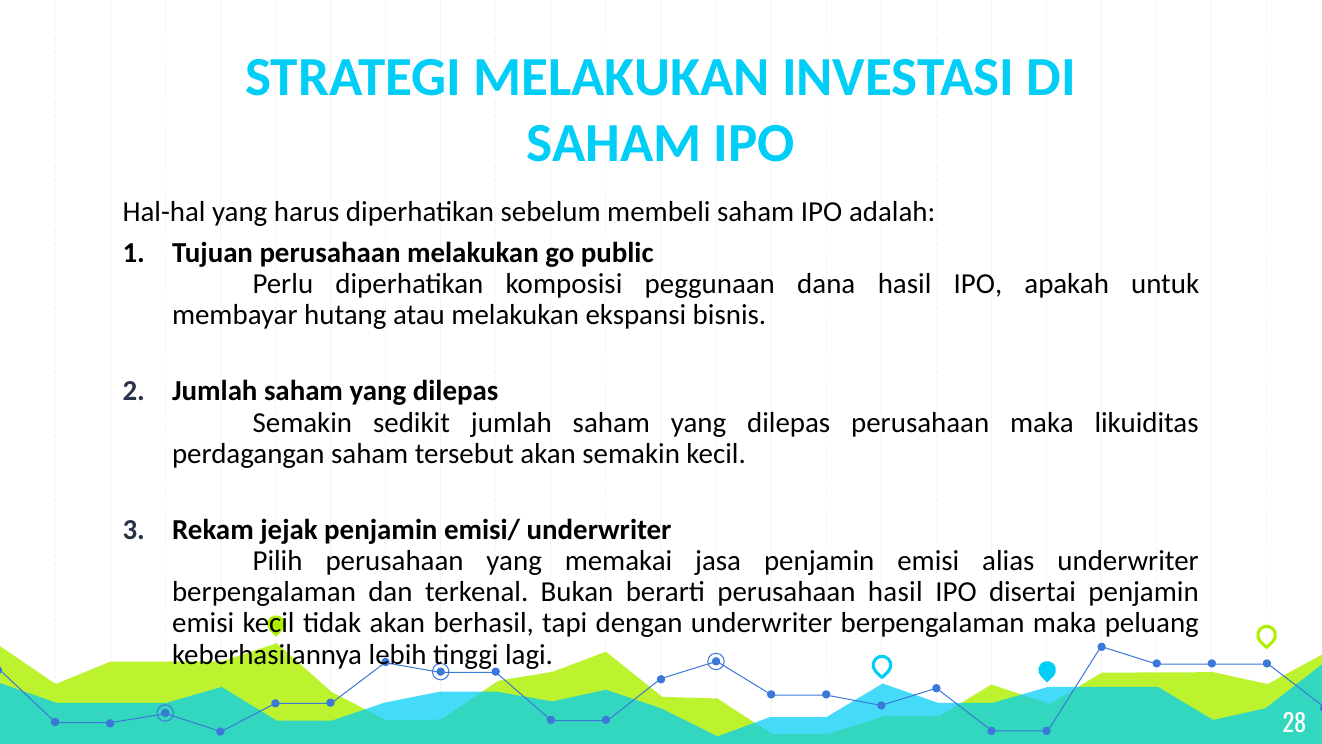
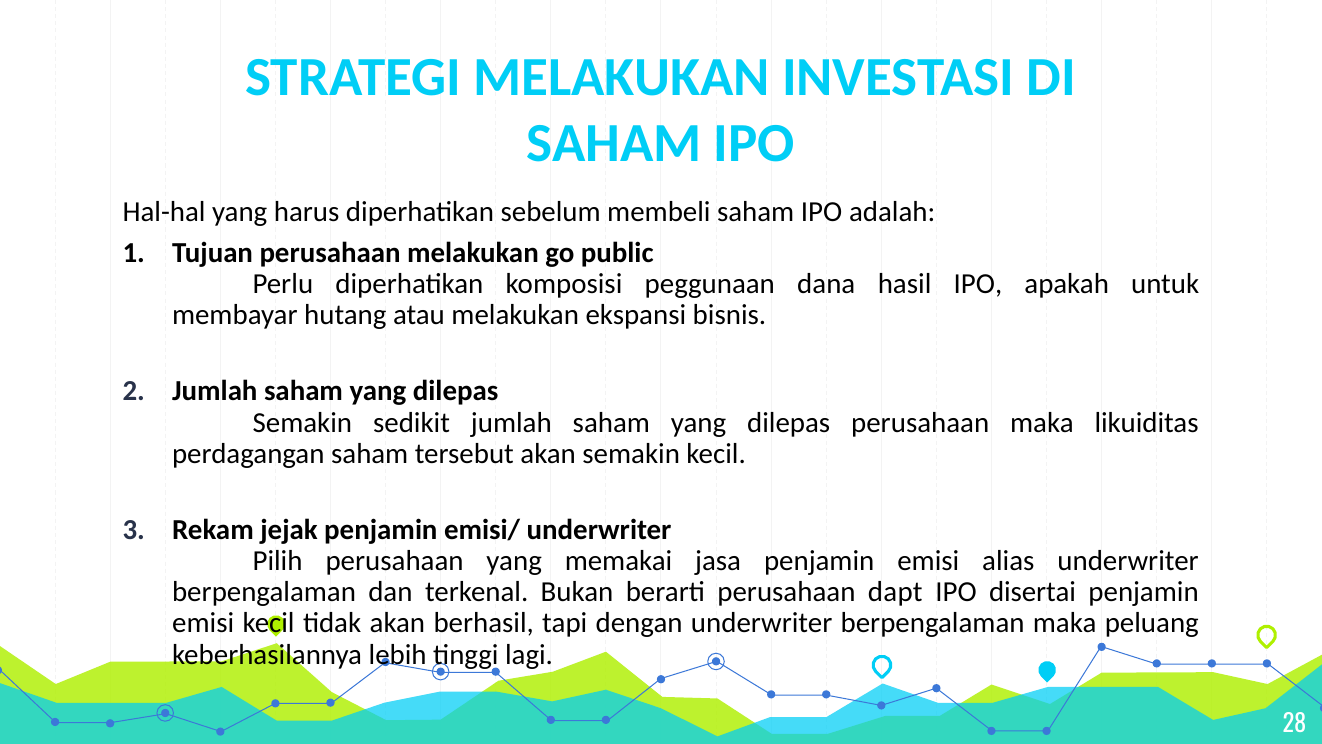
perusahaan hasil: hasil -> dapt
